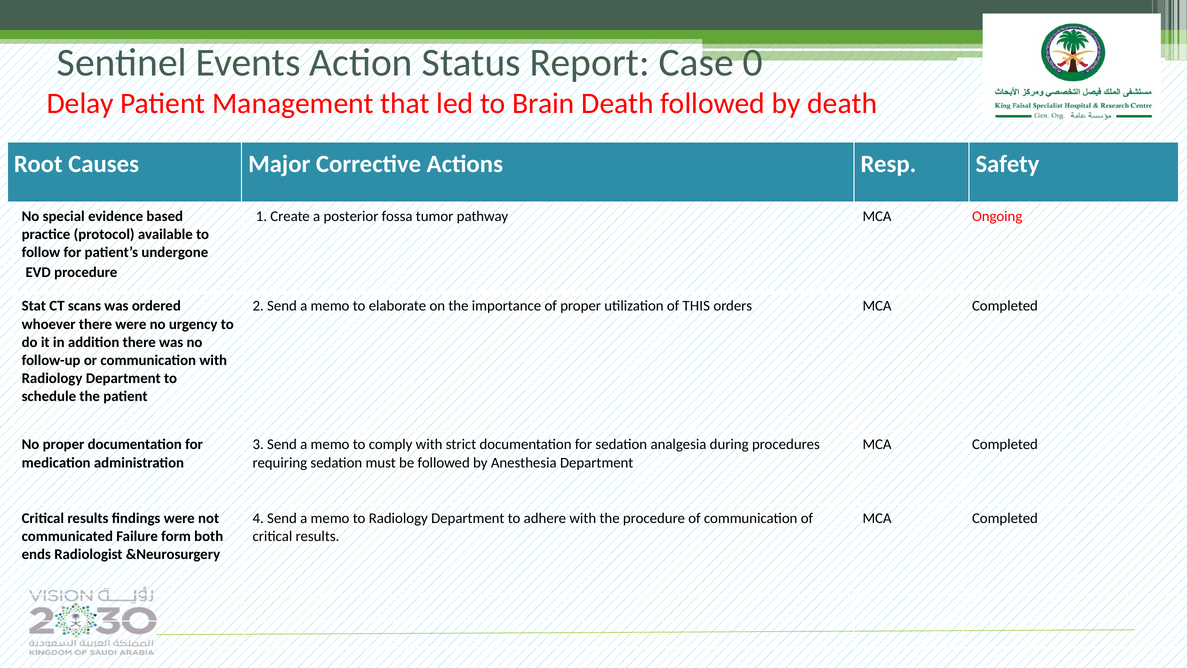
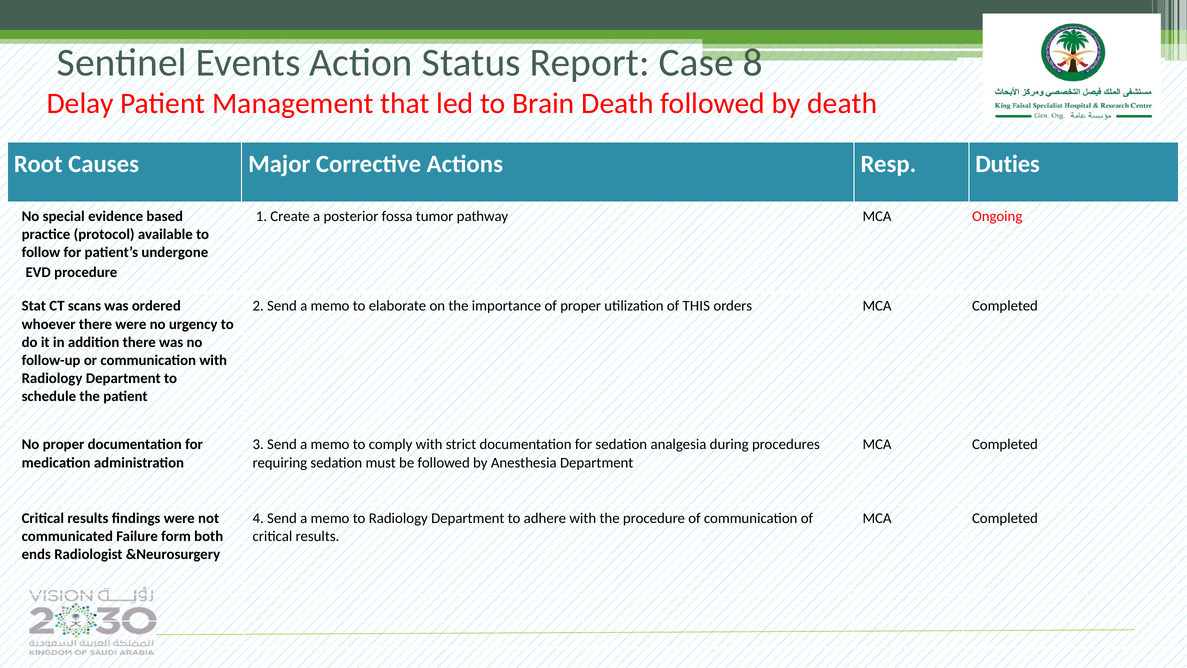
0: 0 -> 8
Safety: Safety -> Duties
